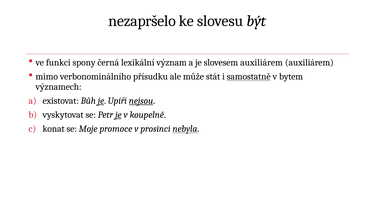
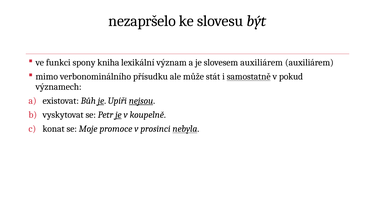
černá: černá -> kniha
bytem: bytem -> pokud
